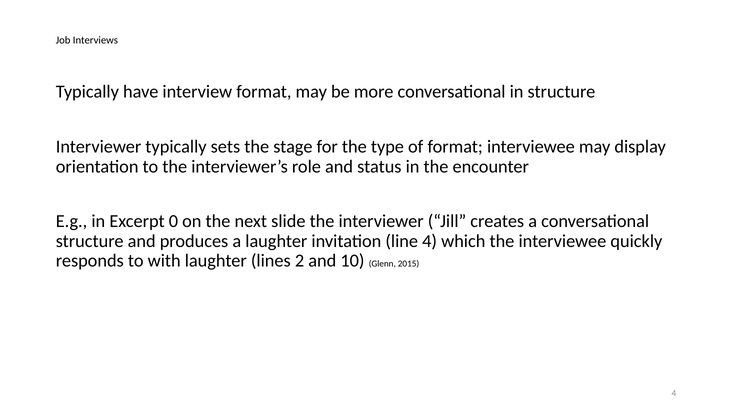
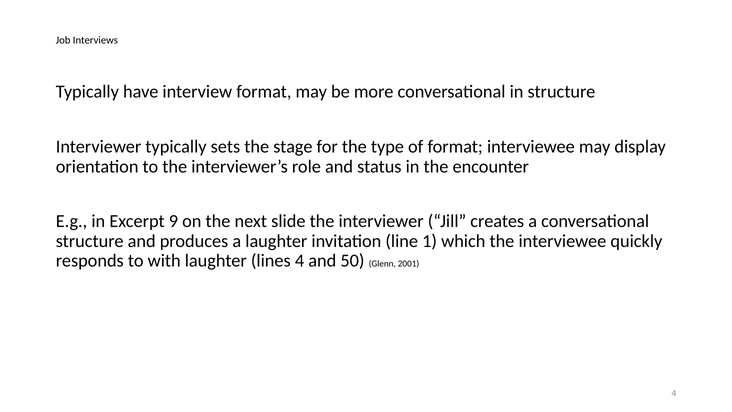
0: 0 -> 9
line 4: 4 -> 1
lines 2: 2 -> 4
10: 10 -> 50
2015: 2015 -> 2001
